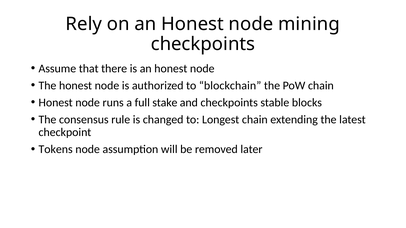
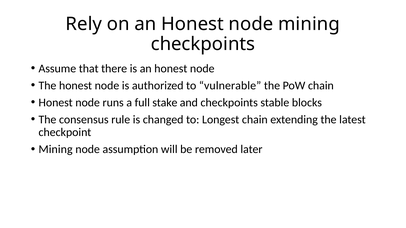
blockchain: blockchain -> vulnerable
Tokens at (56, 150): Tokens -> Mining
